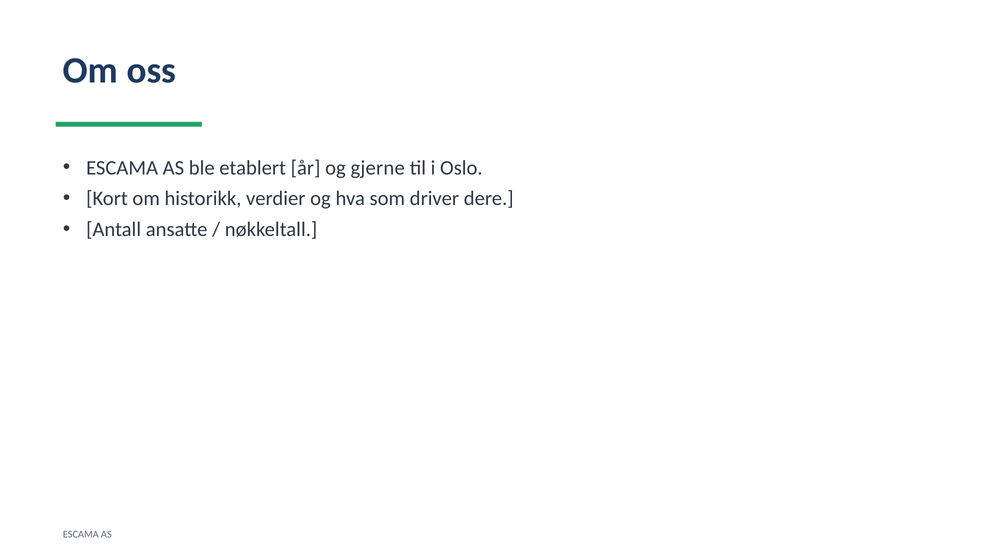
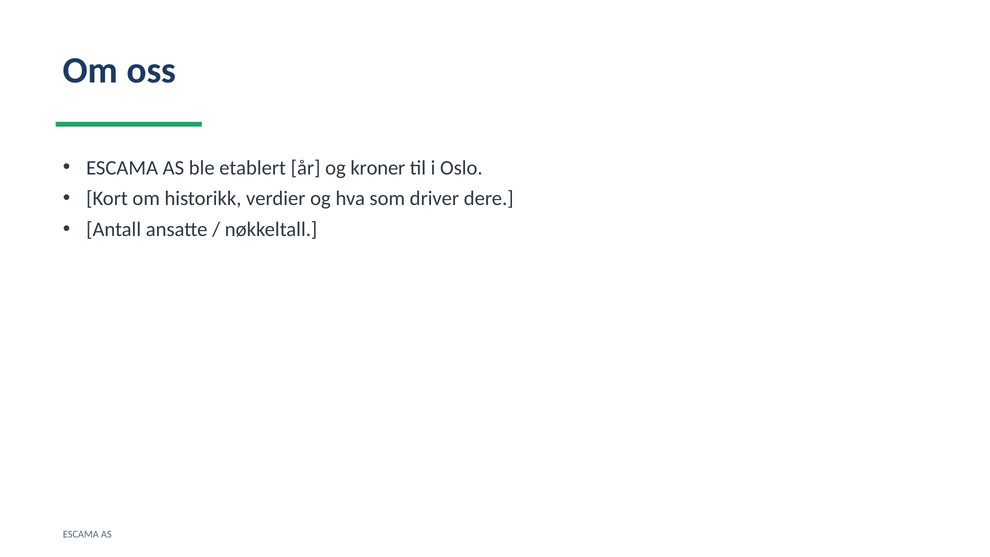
gjerne: gjerne -> kroner
